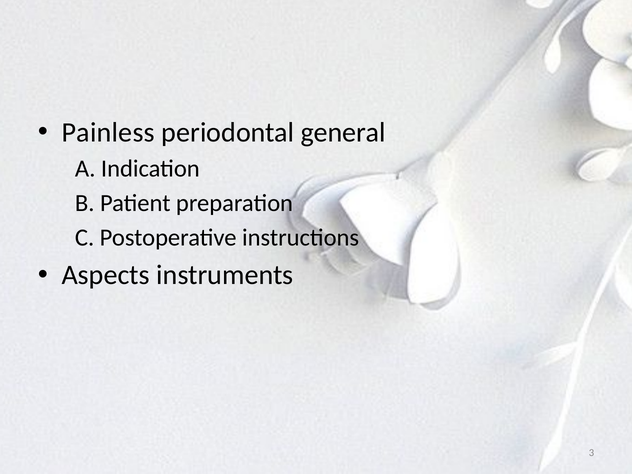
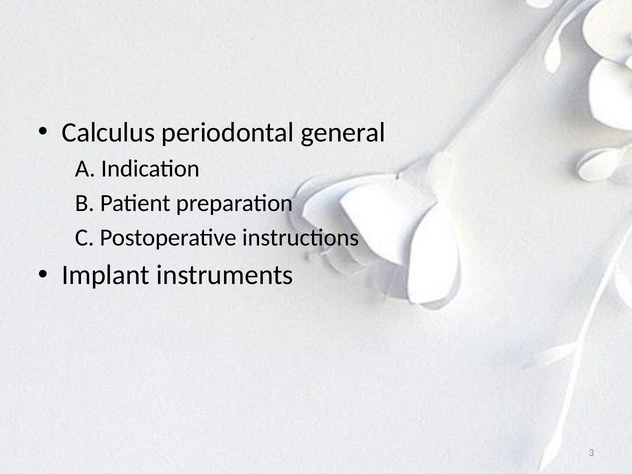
Painless: Painless -> Calculus
Aspects: Aspects -> Implant
